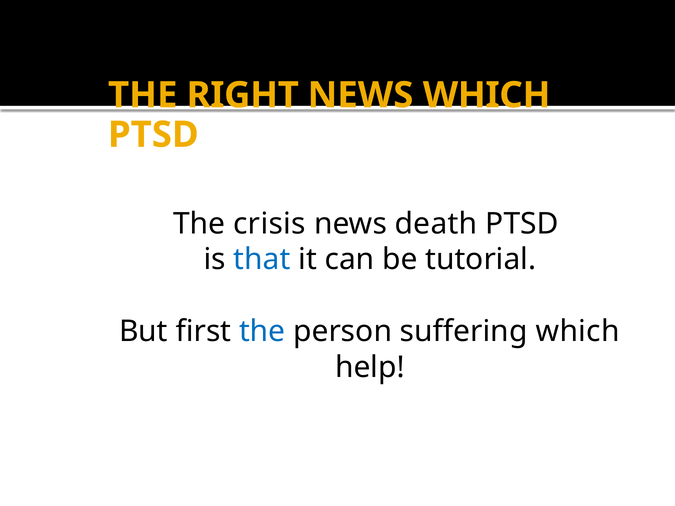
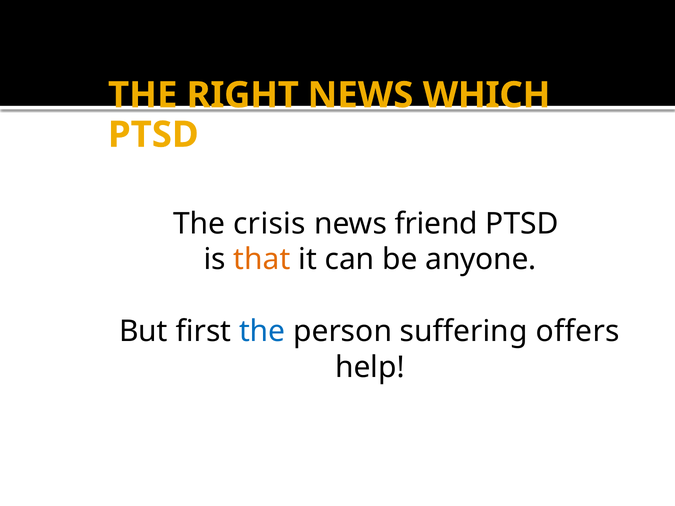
death: death -> friend
that colour: blue -> orange
tutorial: tutorial -> anyone
suffering which: which -> offers
